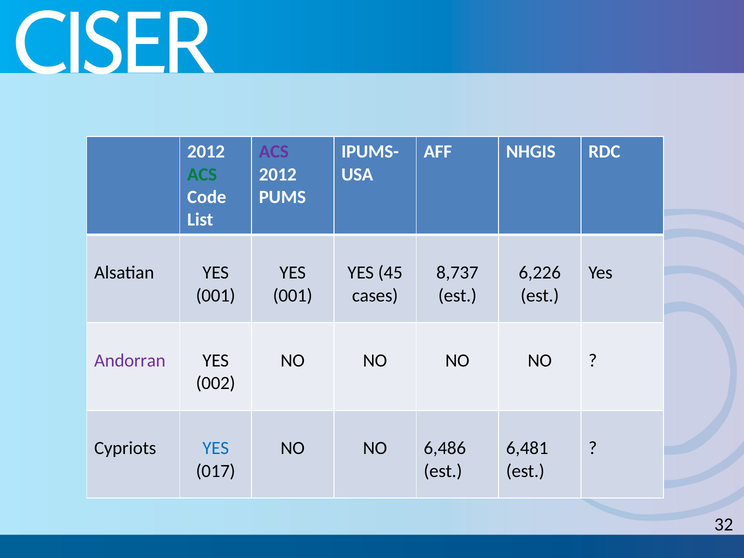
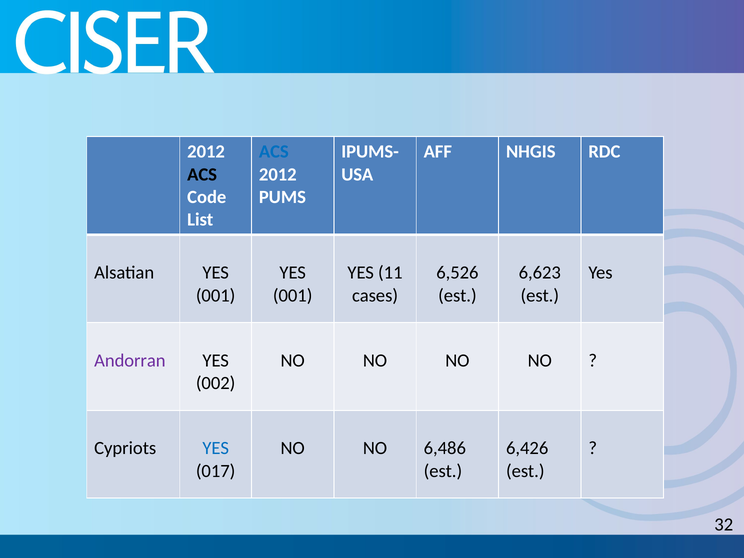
ACS at (274, 152) colour: purple -> blue
ACS at (202, 174) colour: green -> black
45: 45 -> 11
8,737: 8,737 -> 6,526
6,226: 6,226 -> 6,623
6,481: 6,481 -> 6,426
